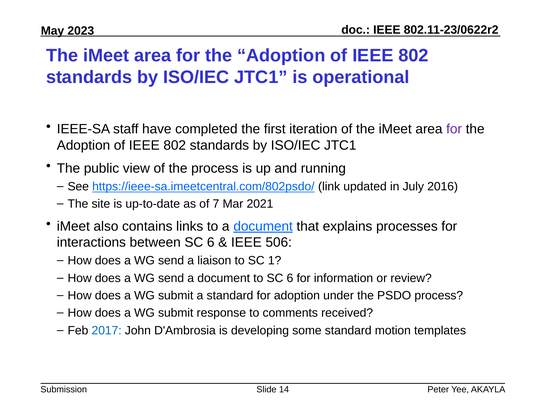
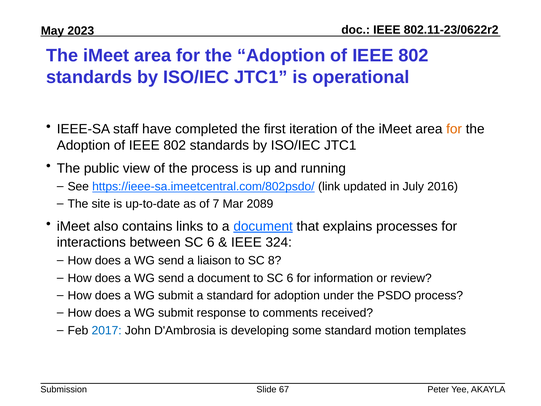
for at (454, 129) colour: purple -> orange
2021: 2021 -> 2089
506: 506 -> 324
1: 1 -> 8
14: 14 -> 67
